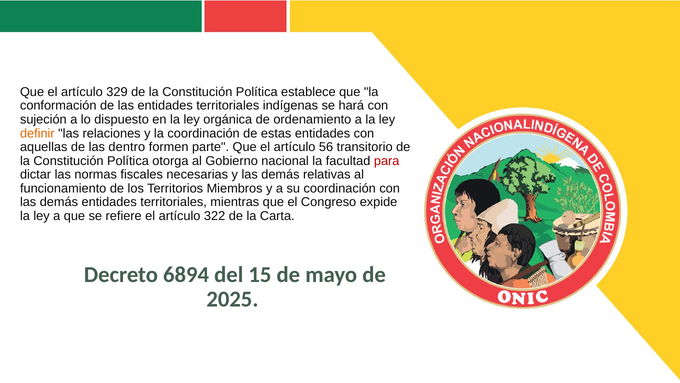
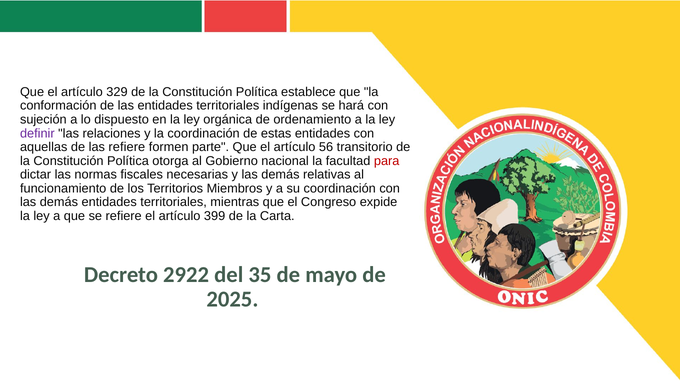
definir colour: orange -> purple
las dentro: dentro -> refiere
322: 322 -> 399
6894: 6894 -> 2922
15: 15 -> 35
